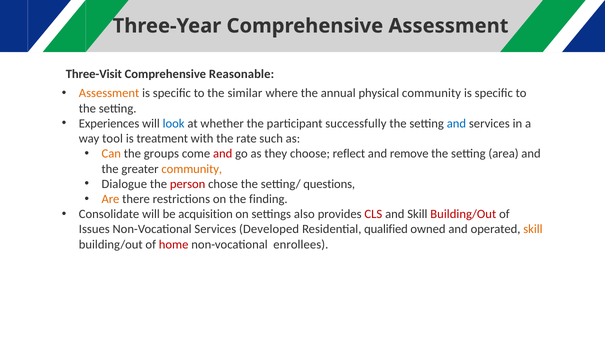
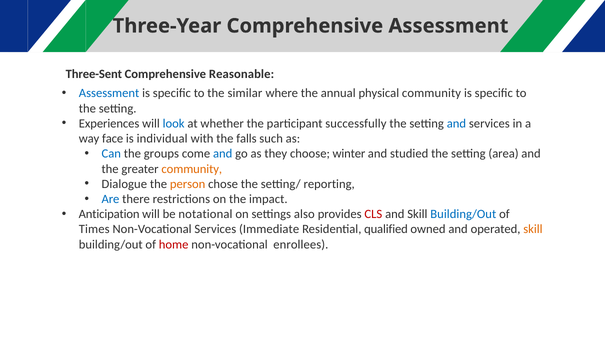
Three-Visit: Three-Visit -> Three-Sent
Assessment at (109, 93) colour: orange -> blue
tool: tool -> face
treatment: treatment -> individual
rate: rate -> falls
Can colour: orange -> blue
and at (223, 154) colour: red -> blue
reflect: reflect -> winter
remove: remove -> studied
person colour: red -> orange
questions: questions -> reporting
Are colour: orange -> blue
finding: finding -> impact
Consolidate: Consolidate -> Anticipation
acquisition: acquisition -> notational
Building/Out at (463, 214) colour: red -> blue
Issues: Issues -> Times
Developed: Developed -> Immediate
